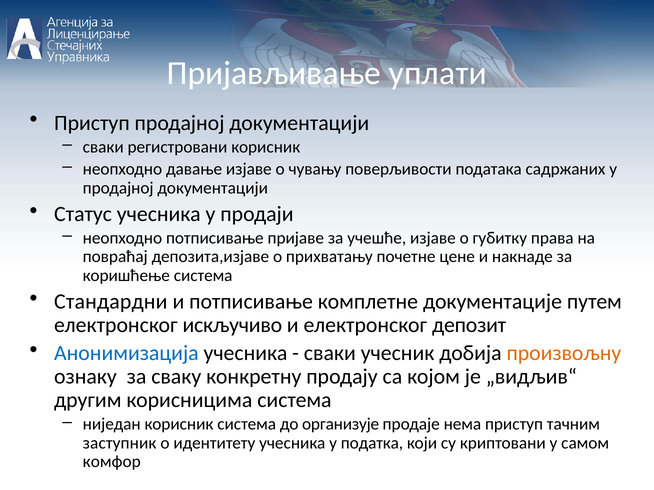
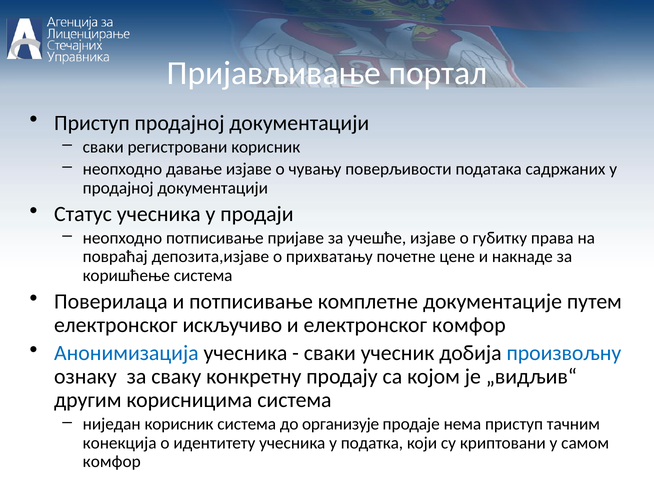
уплати: уплати -> портал
Стандардни: Стандардни -> Поверилаца
електронског депозит: депозит -> комфор
произвољну colour: orange -> blue
заступник: заступник -> конекција
